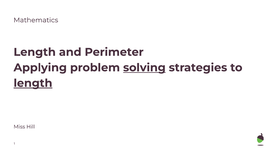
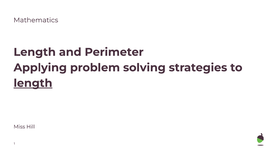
solving underline: present -> none
